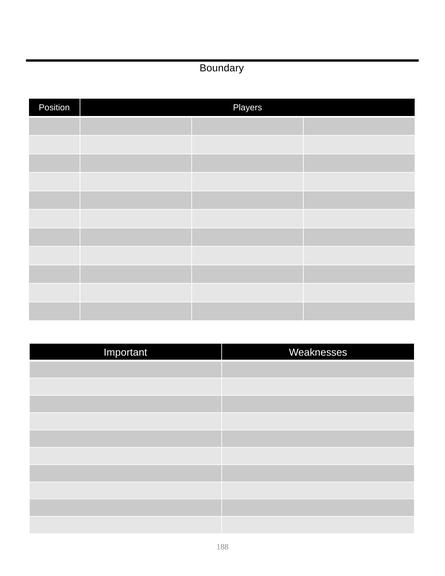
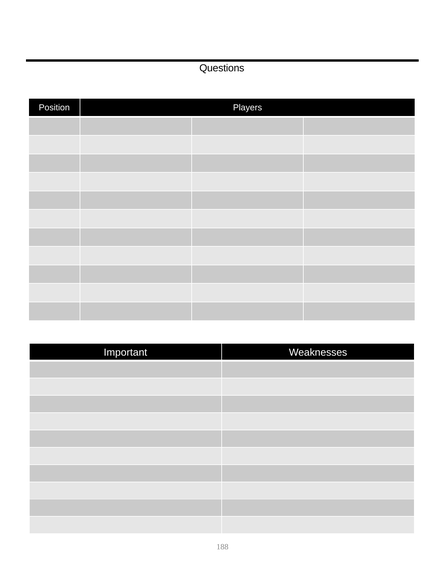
Boundary: Boundary -> Questions
